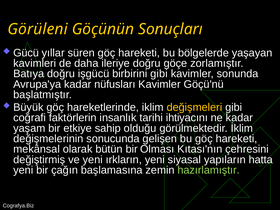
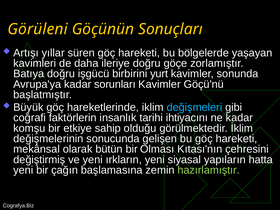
Gücü: Gücü -> Artışı
birbirini gibi: gibi -> yurt
nüfusları: nüfusları -> sorunları
değişmeleri colour: yellow -> light blue
yaşam: yaşam -> komşu
